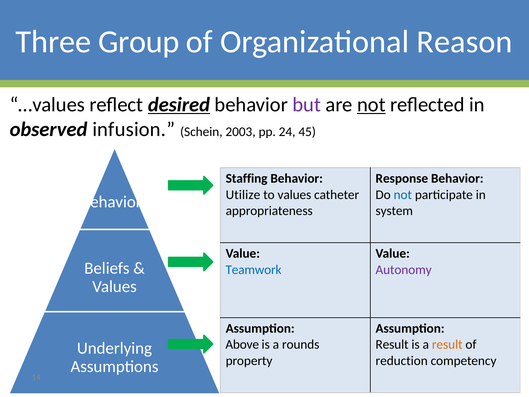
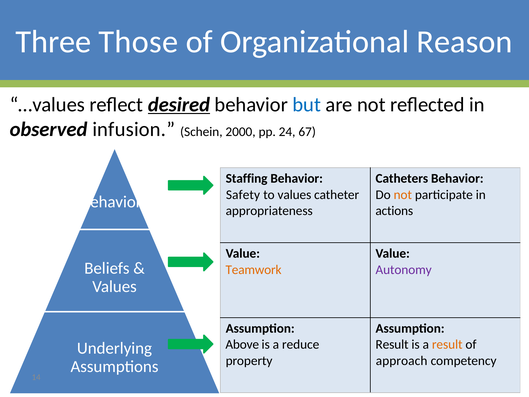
Group: Group -> Those
but colour: purple -> blue
not at (371, 105) underline: present -> none
2003: 2003 -> 2000
45: 45 -> 67
Response: Response -> Catheters
Utilize: Utilize -> Safety
not at (403, 195) colour: blue -> orange
system: system -> actions
Teamwork colour: blue -> orange
rounds: rounds -> reduce
reduction: reduction -> approach
